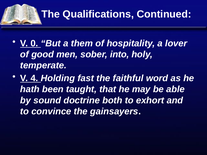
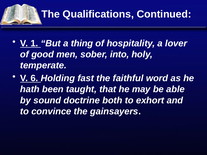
0: 0 -> 1
them: them -> thing
4: 4 -> 6
